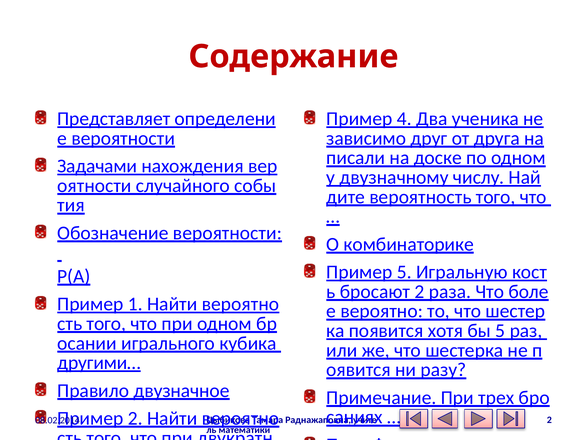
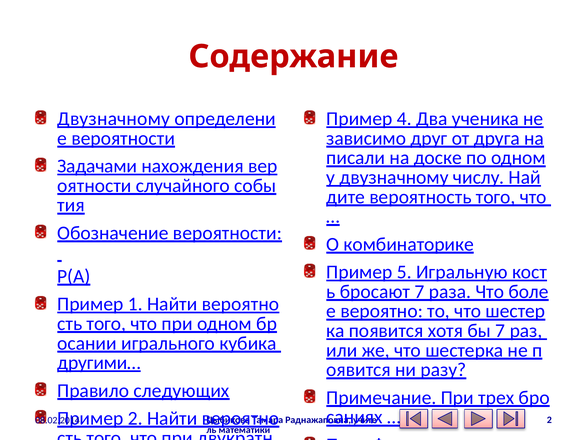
Представляет at (114, 119): Представляет -> Двузначному
бросают 2: 2 -> 7
бы 5: 5 -> 7
Правило двузначное: двузначное -> следующих
